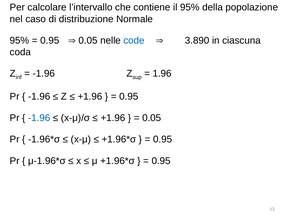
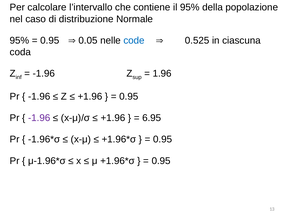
3.890: 3.890 -> 0.525
-1.96 at (39, 118) colour: blue -> purple
0.05 at (152, 118): 0.05 -> 6.95
